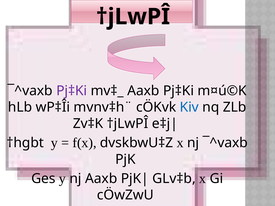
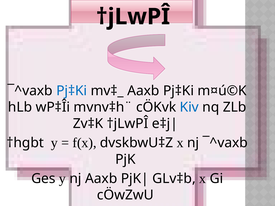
Pj‡Ki at (72, 91) colour: purple -> blue
